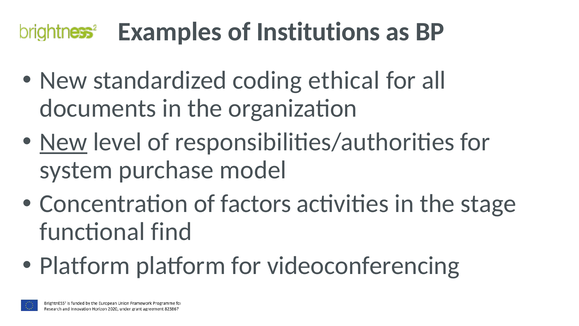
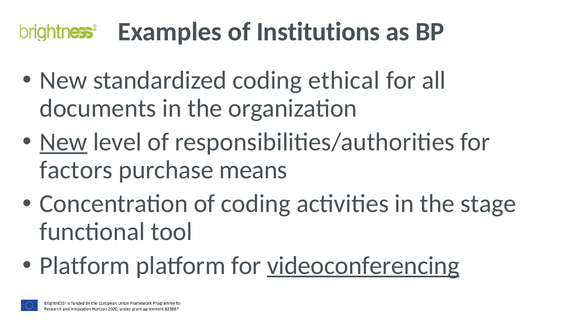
system: system -> factors
model: model -> means
of factors: factors -> coding
find: find -> tool
videoconferencing underline: none -> present
